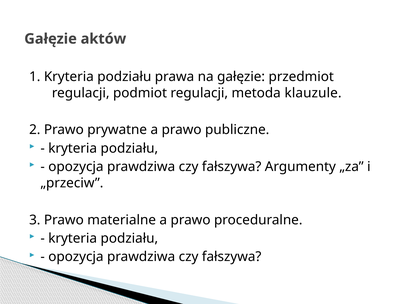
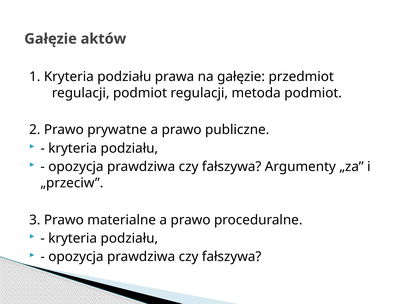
metoda klauzule: klauzule -> podmiot
